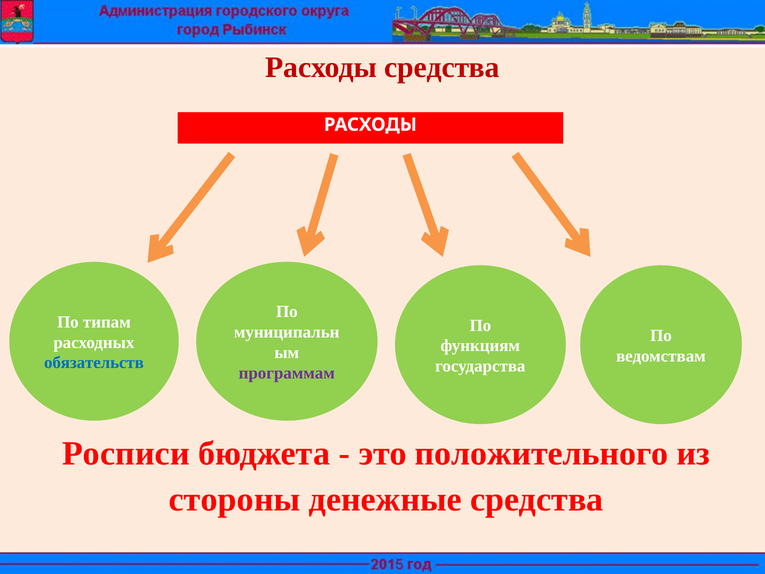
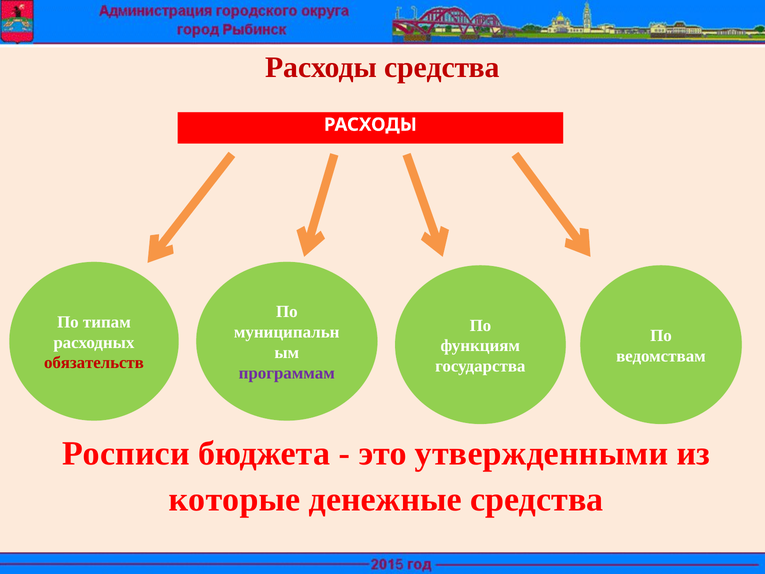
обязательств colour: blue -> red
положительного: положительного -> утвержденными
стороны: стороны -> которые
